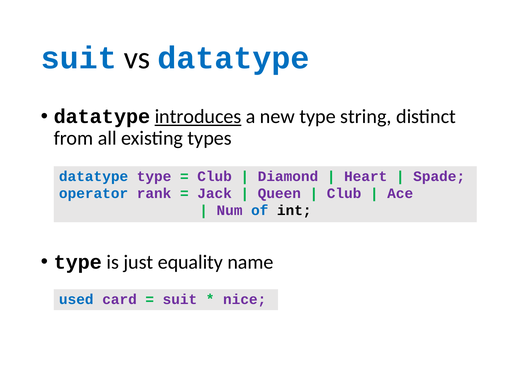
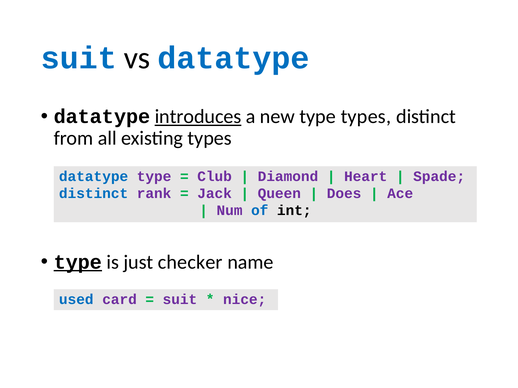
type string: string -> types
operator at (94, 194): operator -> distinct
Club at (344, 194): Club -> Does
type at (78, 262) underline: none -> present
equality: equality -> checker
